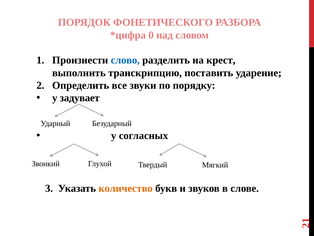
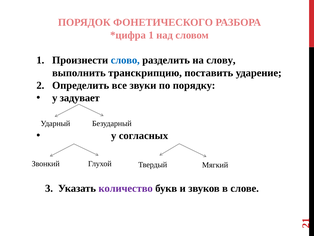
0 at (151, 35): 0 -> 1
крест: крест -> слову
количество colour: orange -> purple
